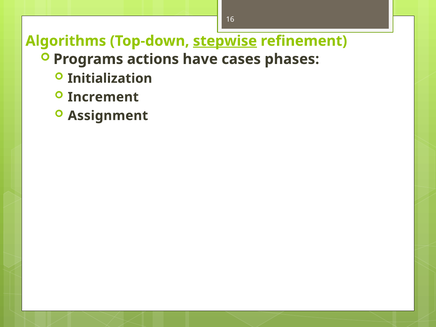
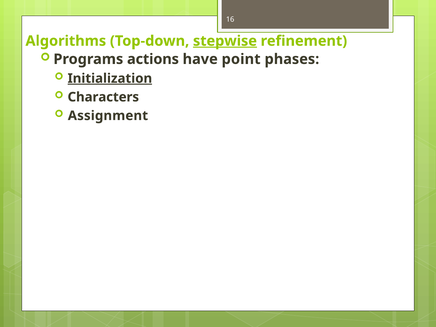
cases: cases -> point
Initialization underline: none -> present
Increment: Increment -> Characters
